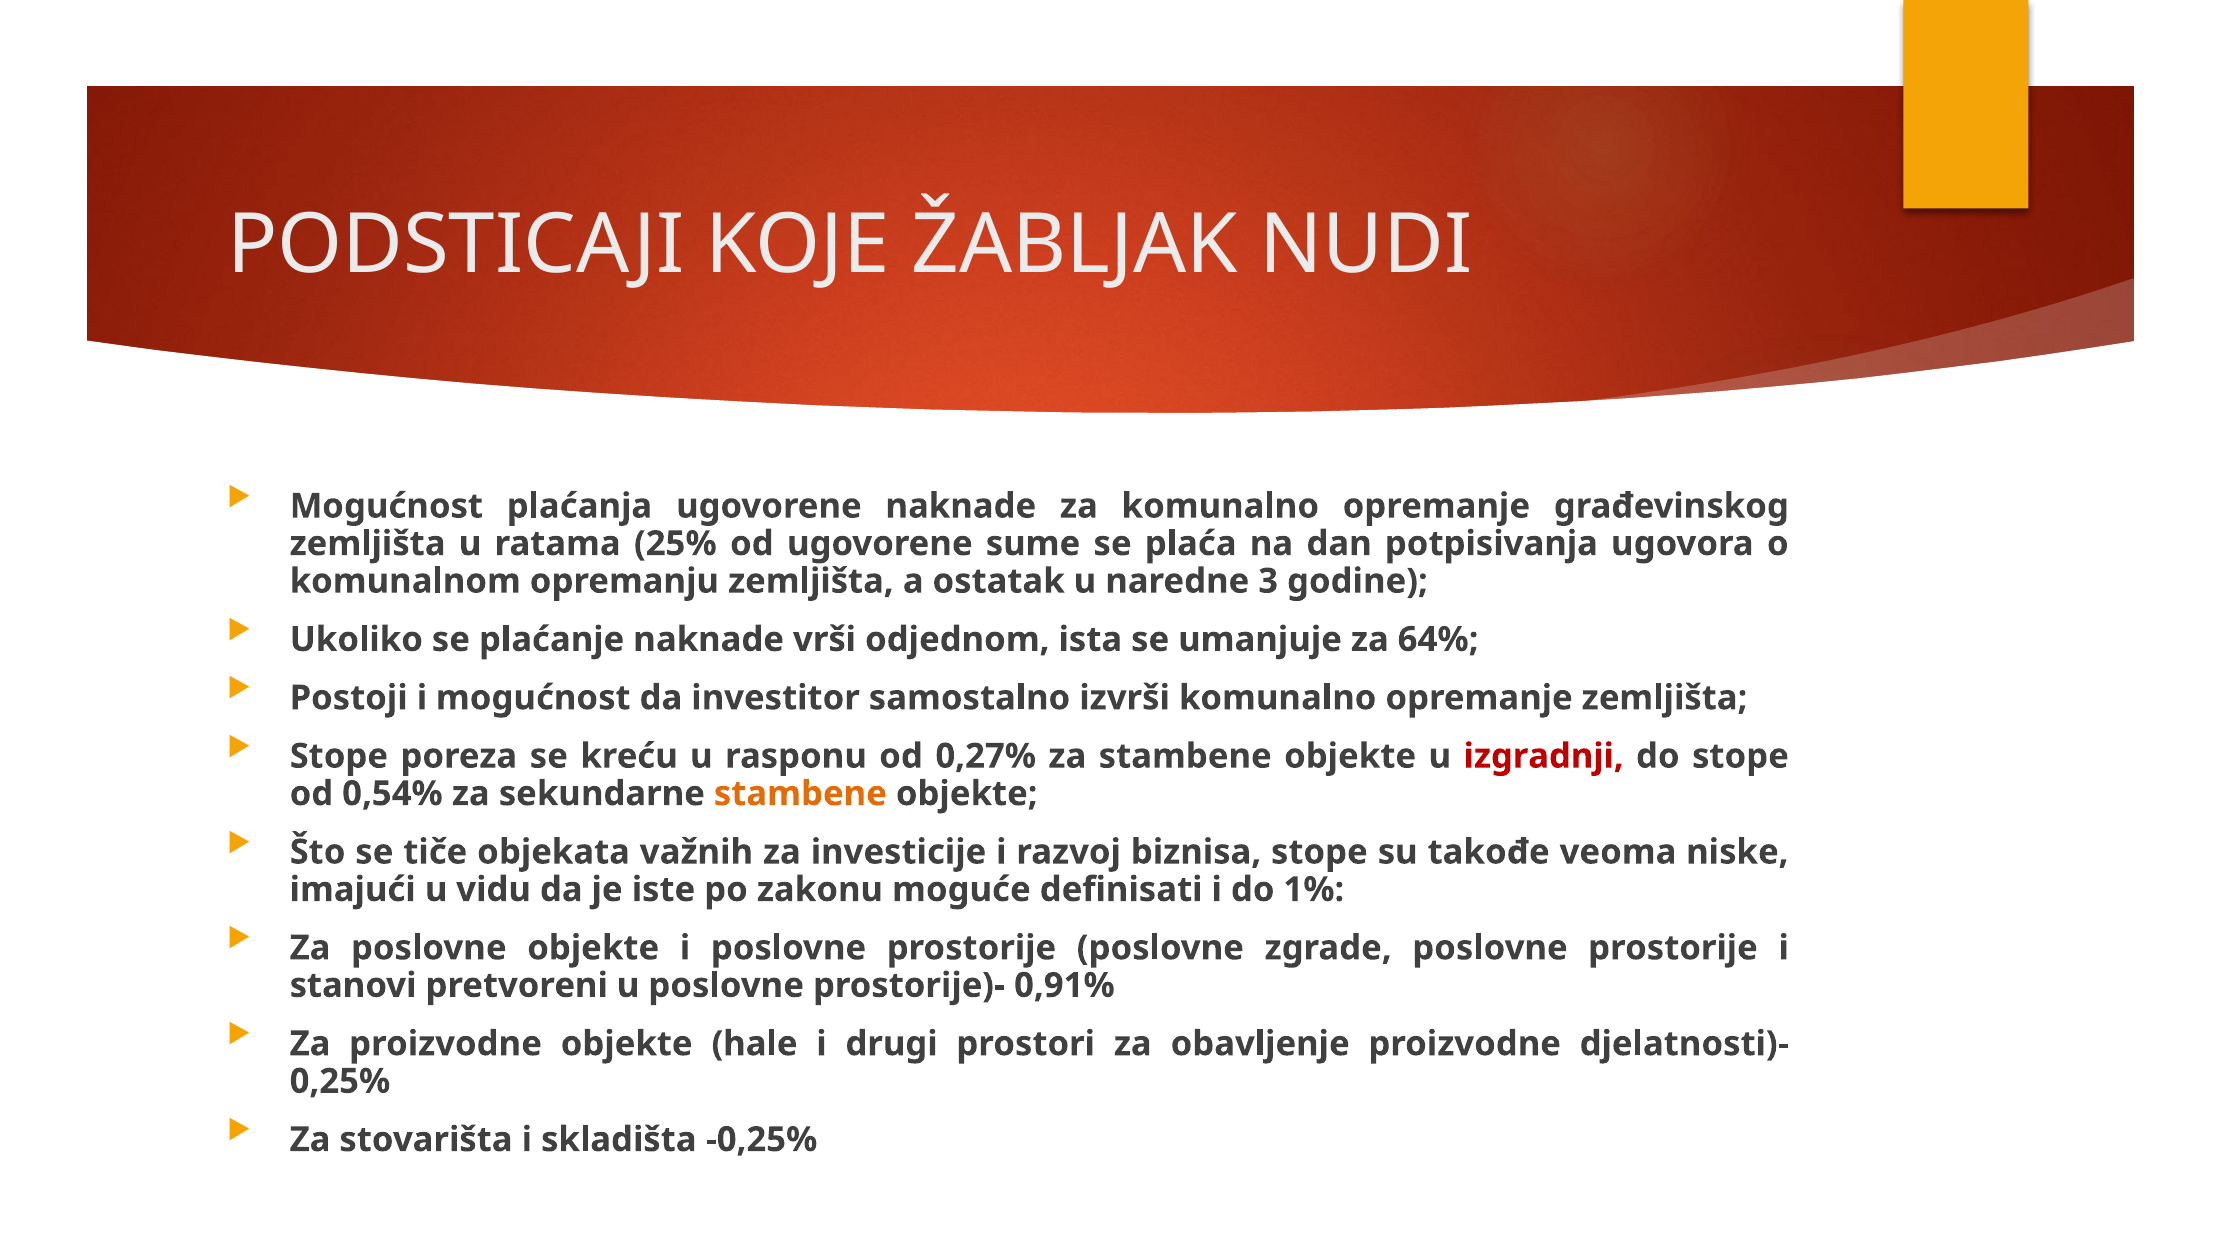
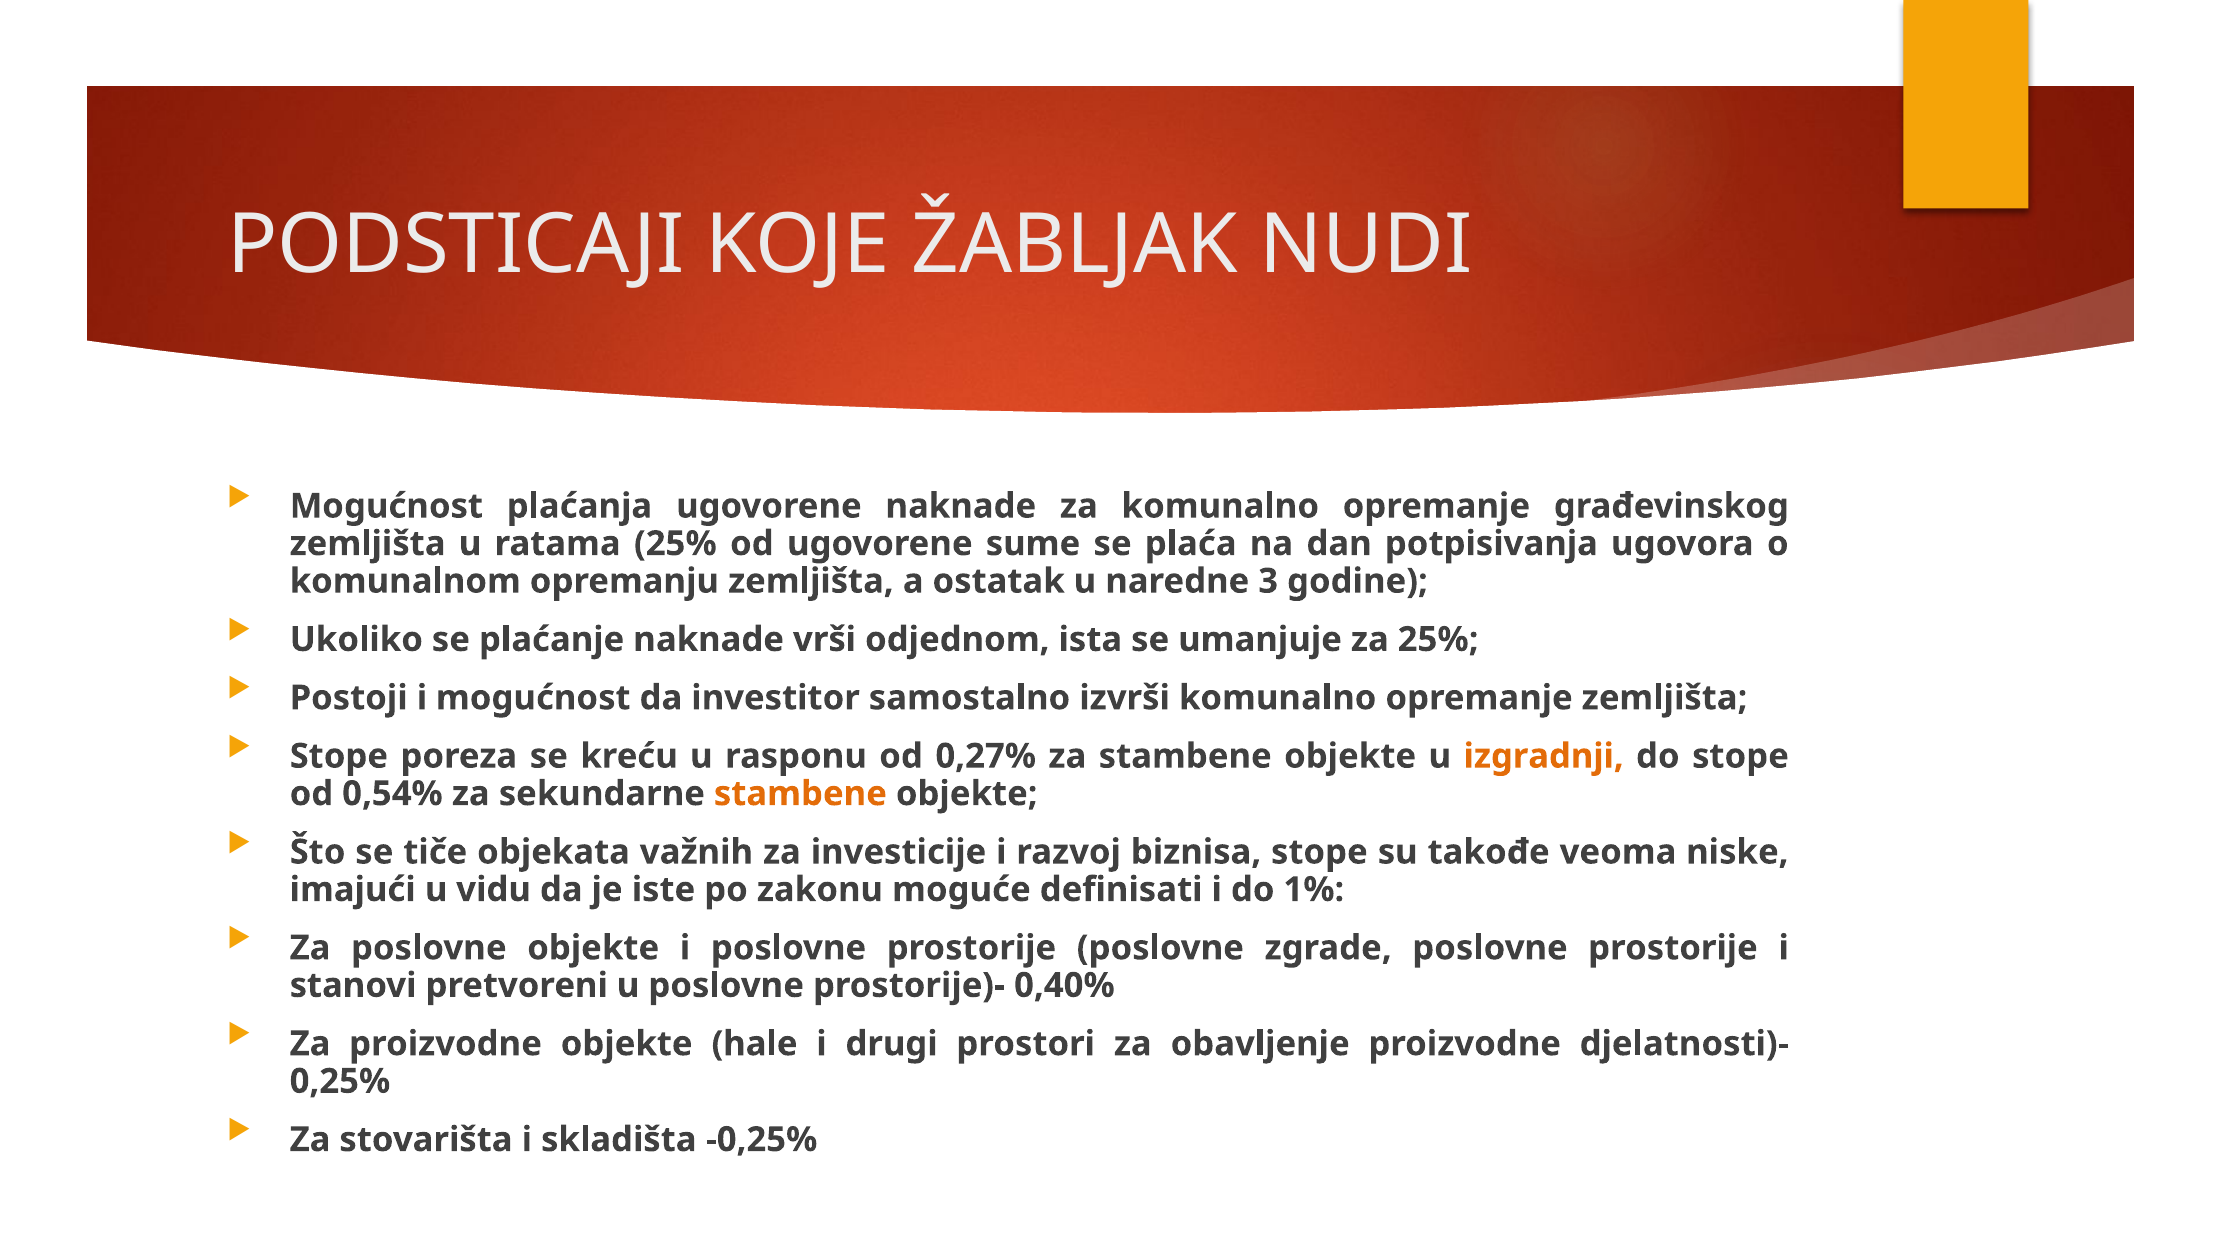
za 64%: 64% -> 25%
izgradnji colour: red -> orange
0,91%: 0,91% -> 0,40%
